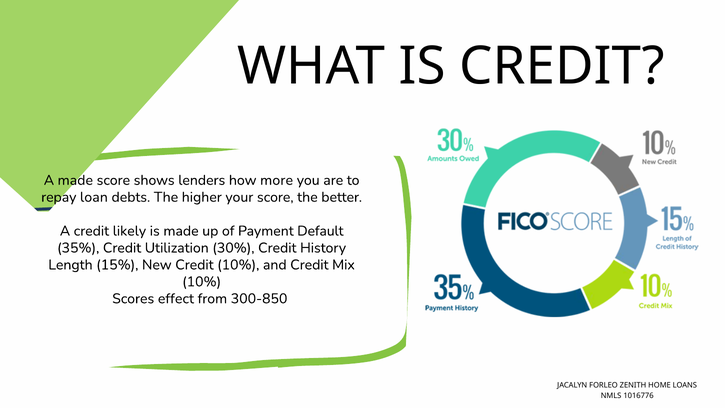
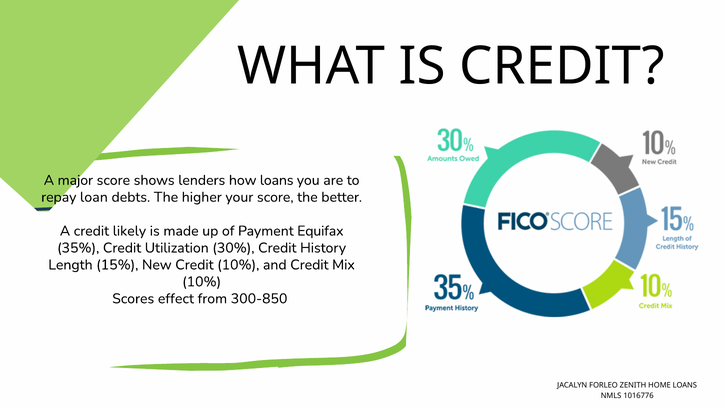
A made: made -> major
how more: more -> loans
Default: Default -> Equifax
